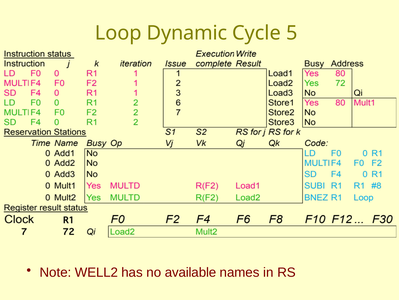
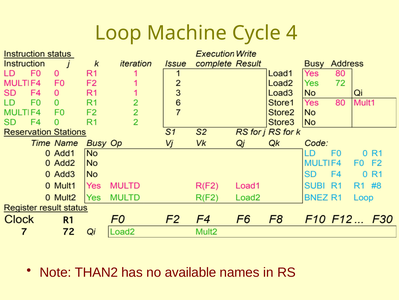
Dynamic: Dynamic -> Machine
5: 5 -> 4
WELL2: WELL2 -> THAN2
